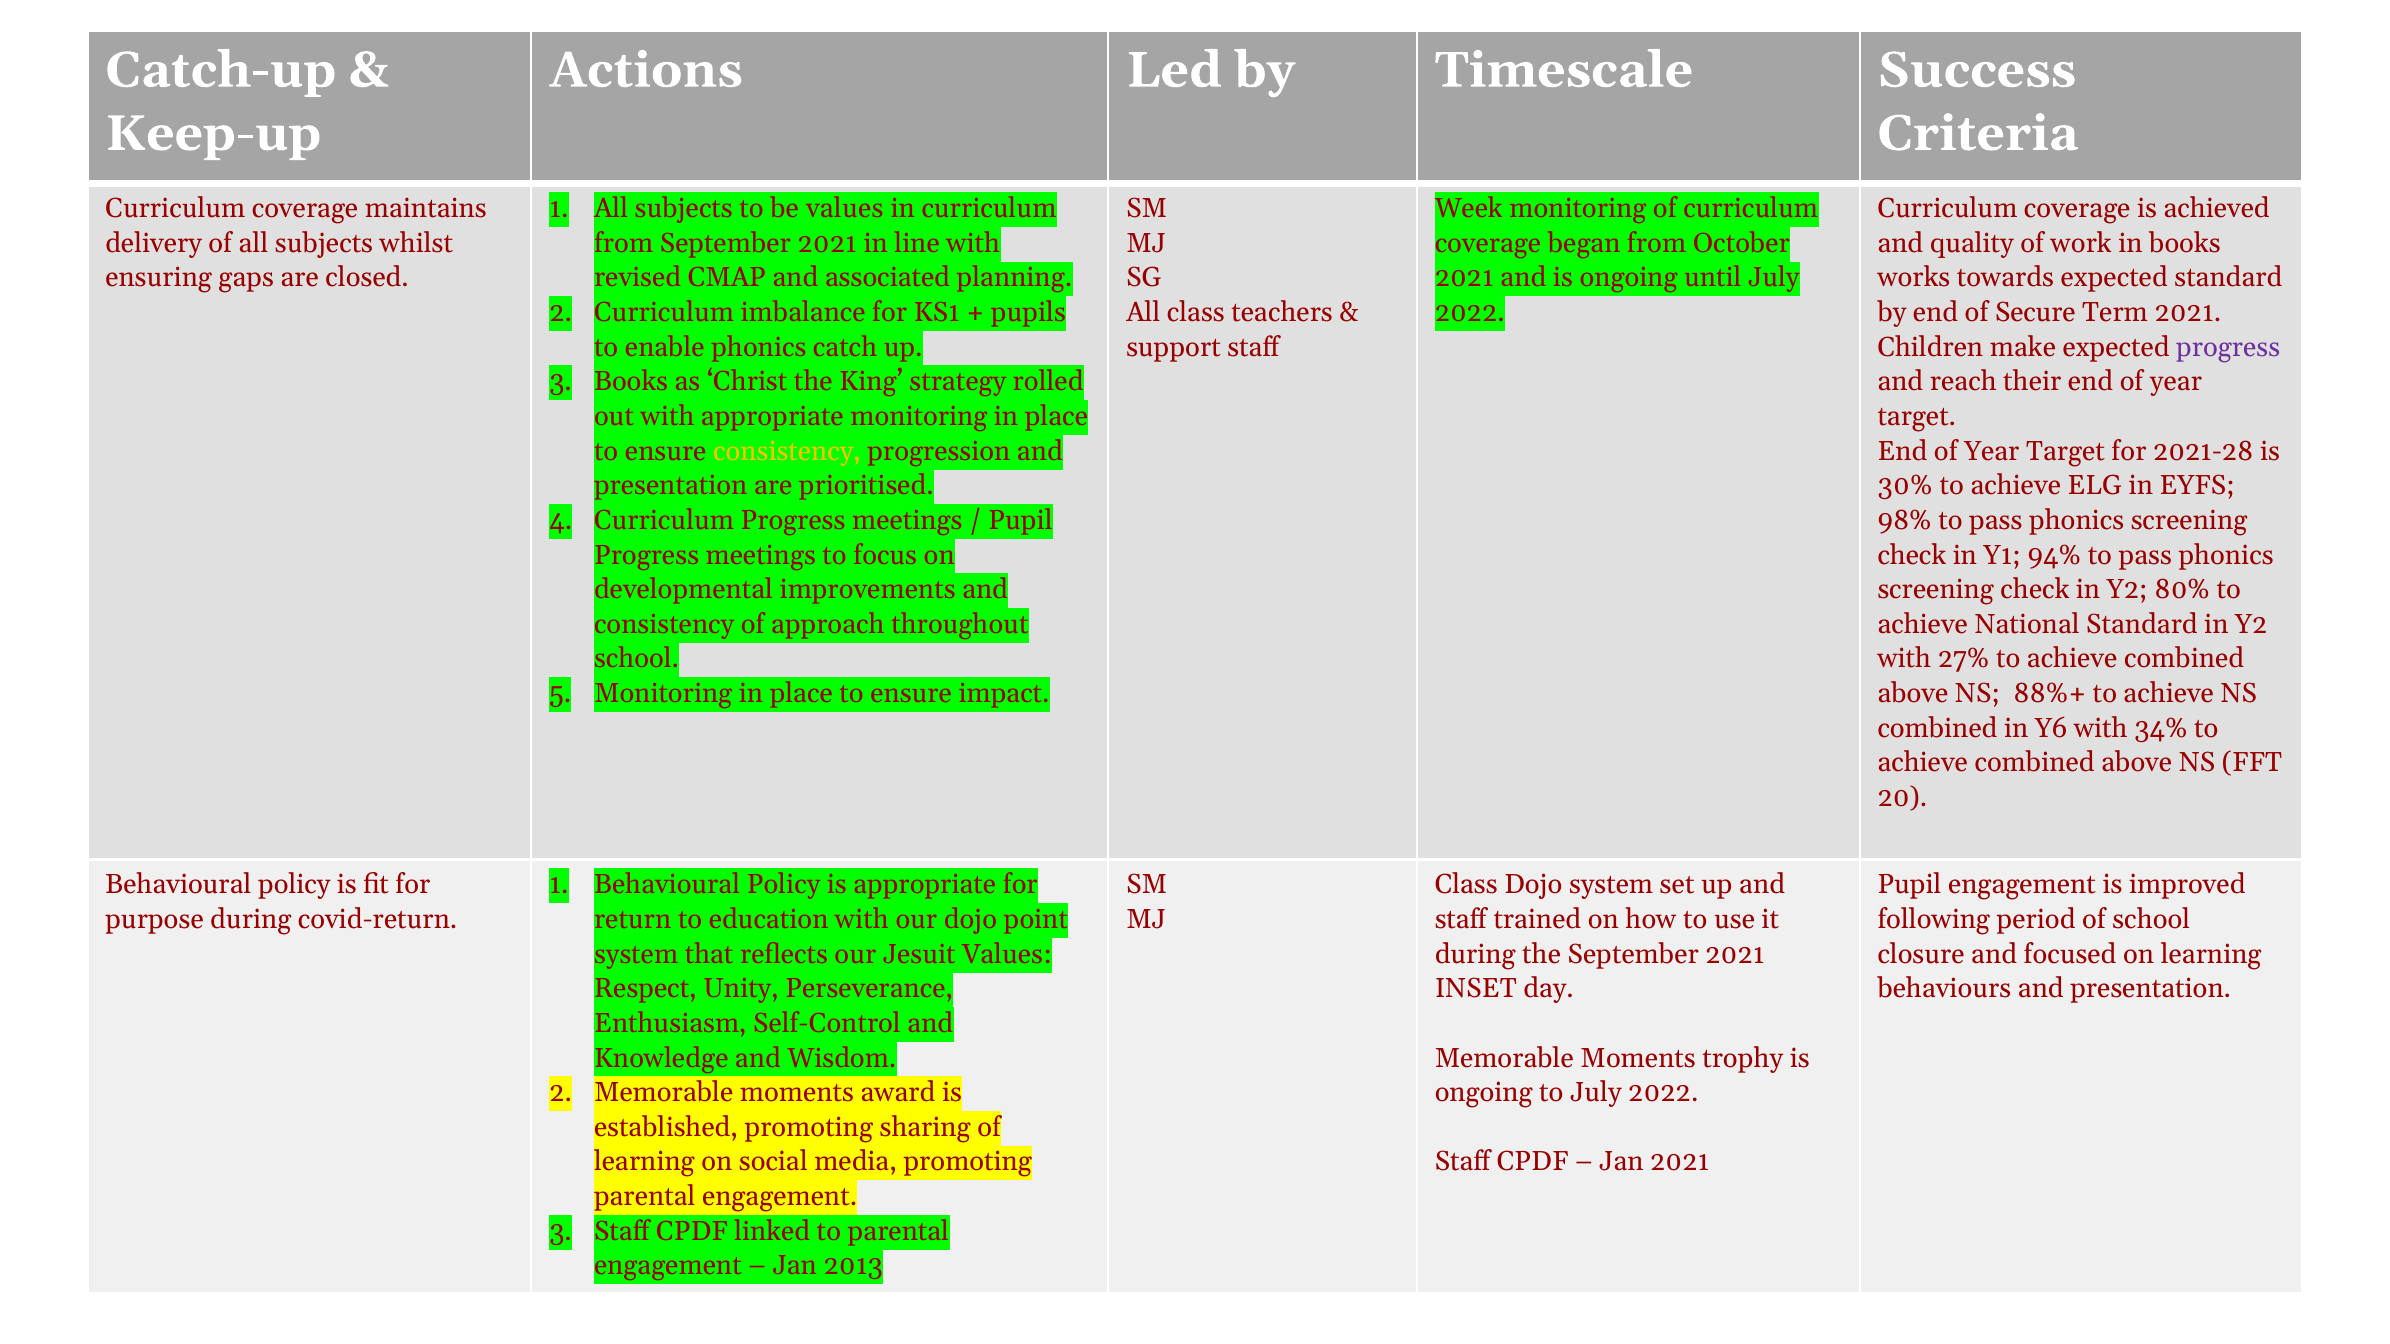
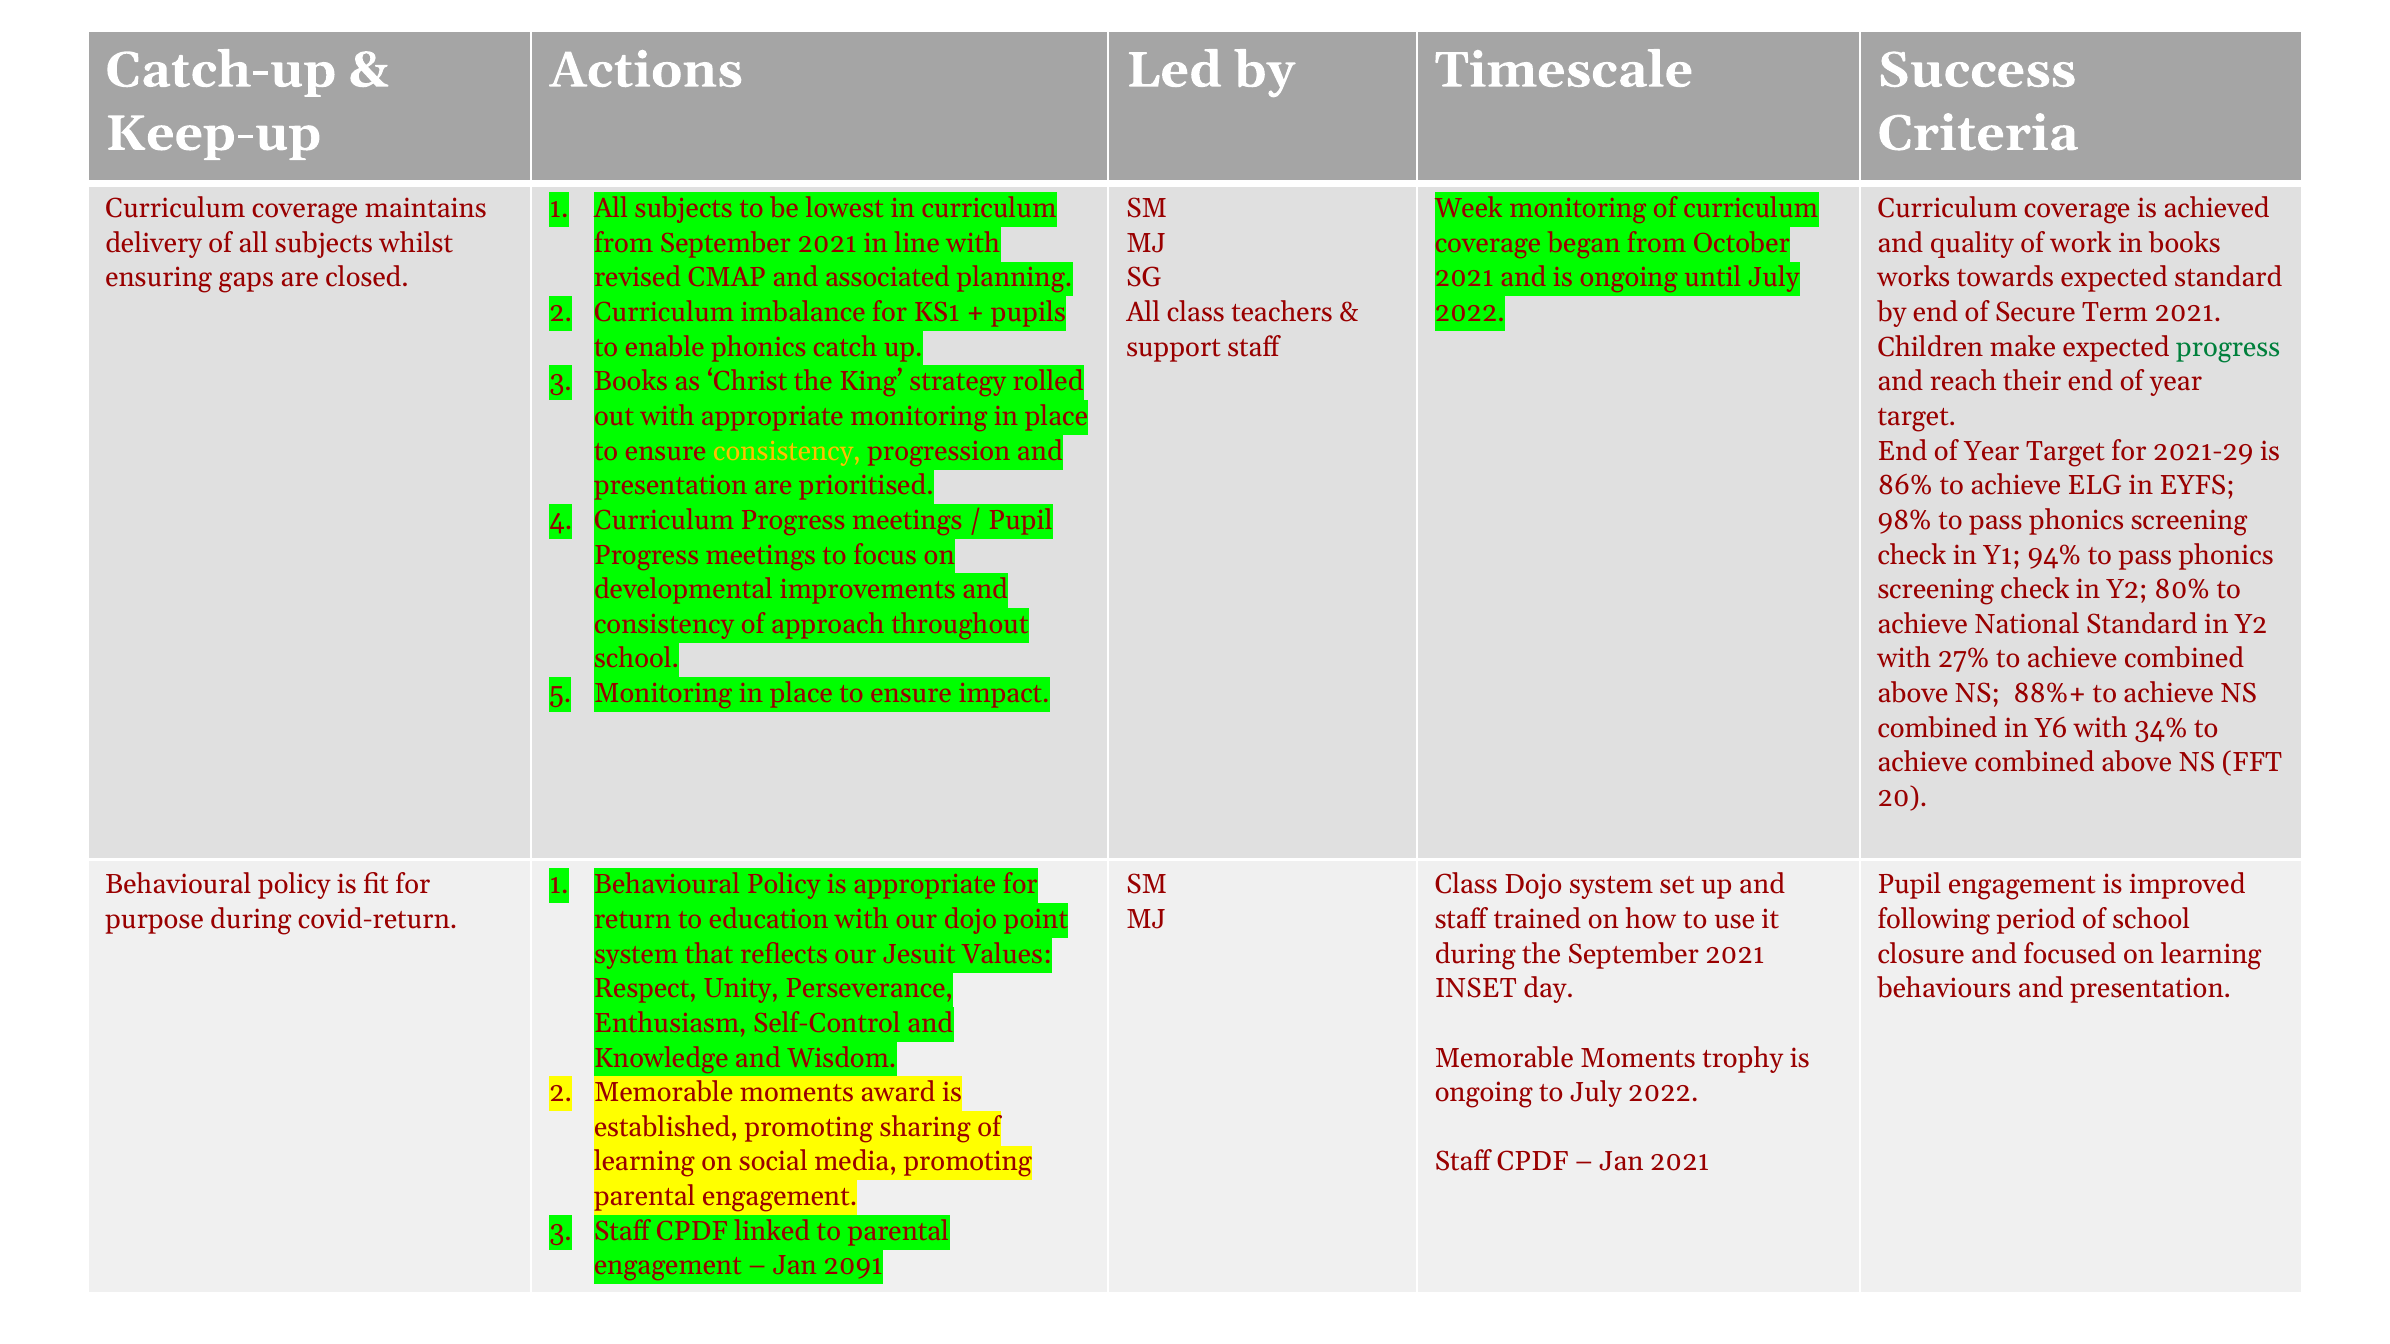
be values: values -> lowest
progress at (2228, 347) colour: purple -> green
2021-28: 2021-28 -> 2021-29
30%: 30% -> 86%
2013: 2013 -> 2091
